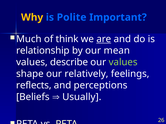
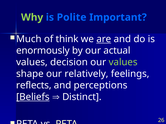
Why colour: yellow -> light green
relationship: relationship -> enormously
mean: mean -> actual
describe: describe -> decision
Beliefs underline: none -> present
Usually: Usually -> Distinct
